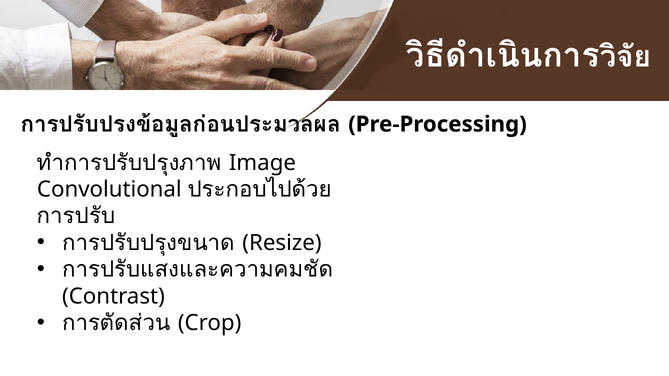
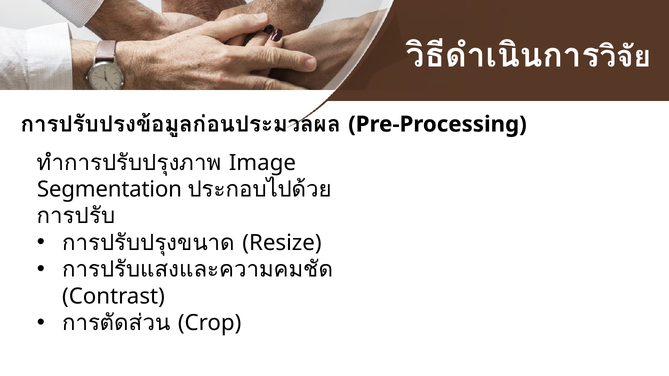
Convolutional: Convolutional -> Segmentation
